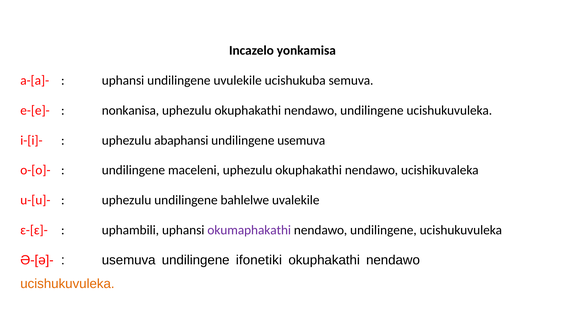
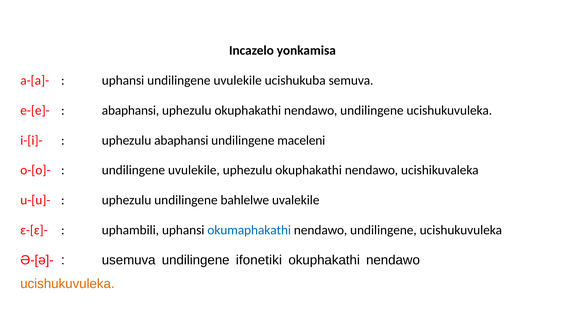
nonkanisa at (130, 110): nonkanisa -> abaphansi
undilingene usemuva: usemuva -> maceleni
maceleni at (194, 170): maceleni -> uvulekile
okumaphakathi colour: purple -> blue
